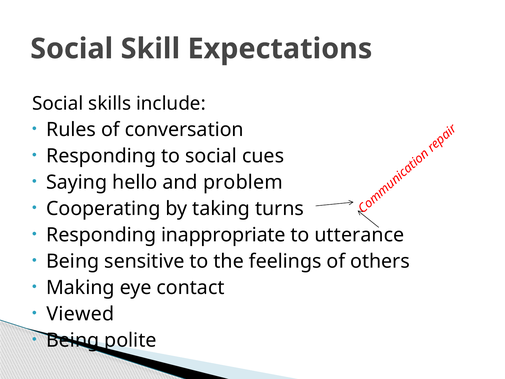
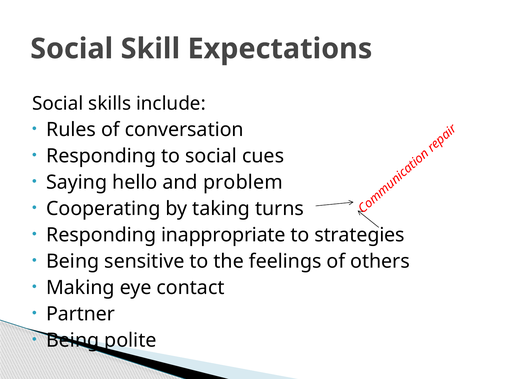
utterance: utterance -> strategies
Viewed: Viewed -> Partner
